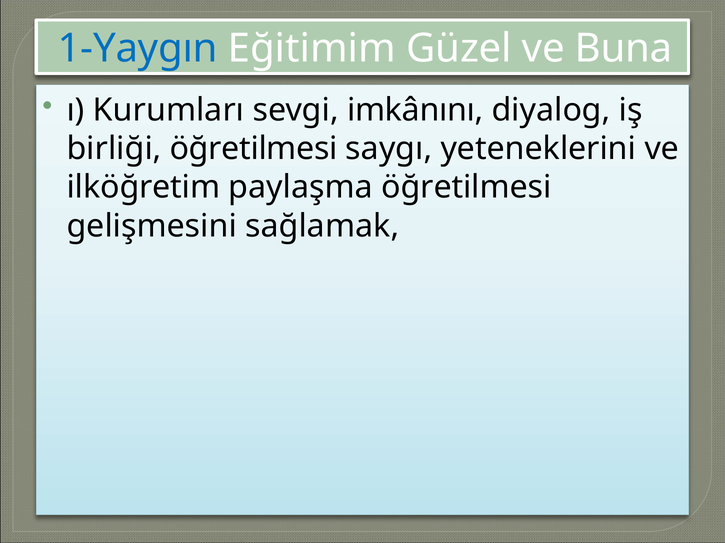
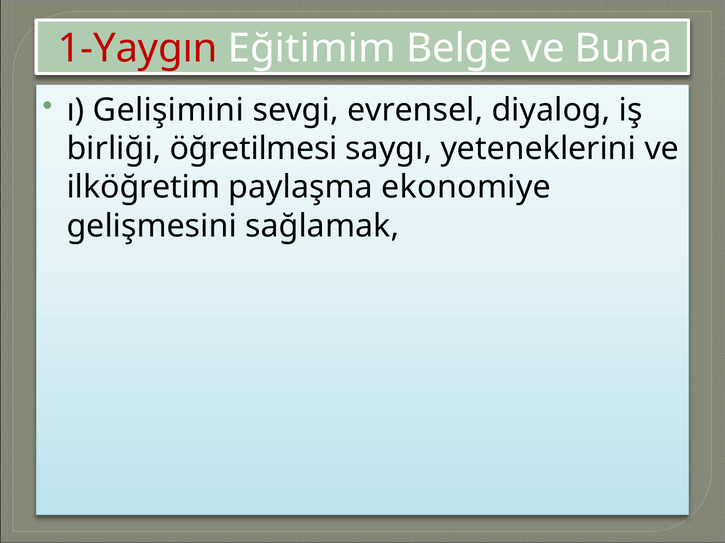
1-Yaygın colour: blue -> red
Güzel: Güzel -> Belge
Kurumları: Kurumları -> Gelişimini
imkânını: imkânını -> evrensel
paylaşma öğretilmesi: öğretilmesi -> ekonomiye
